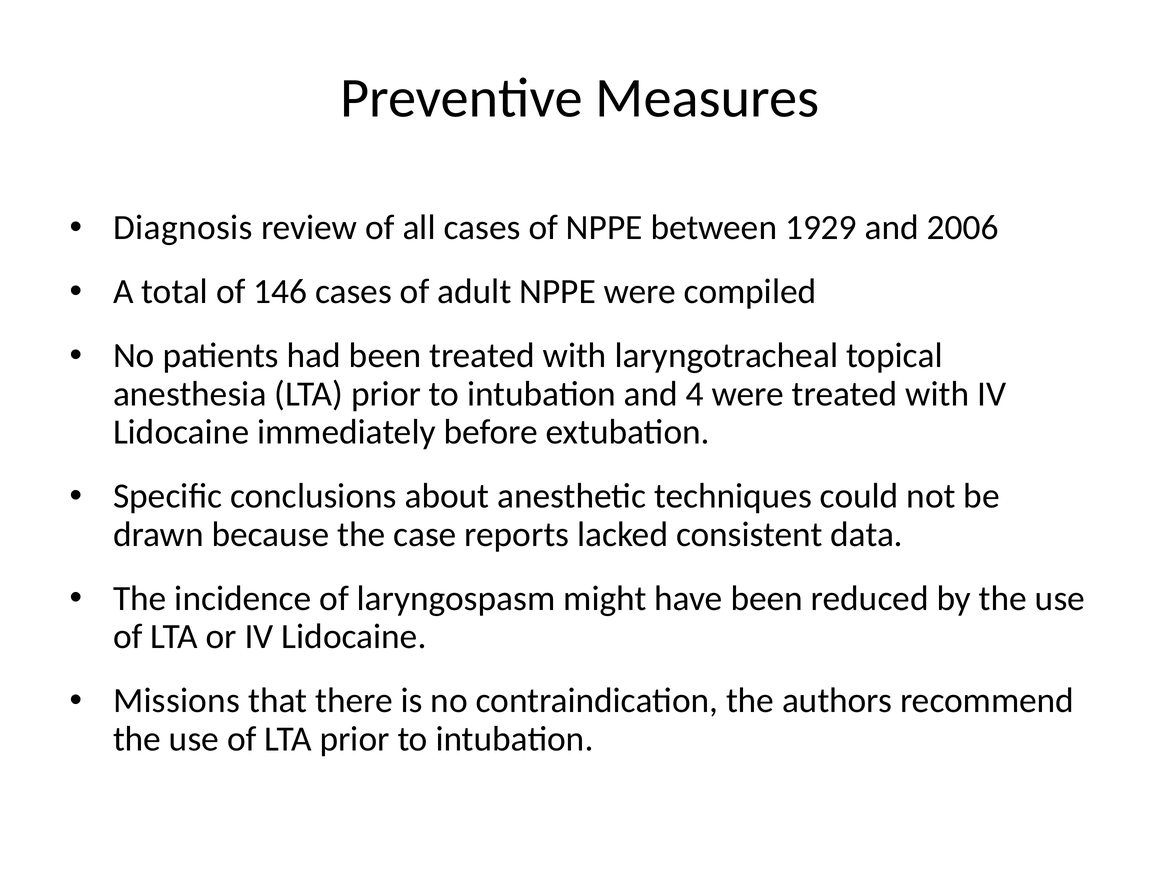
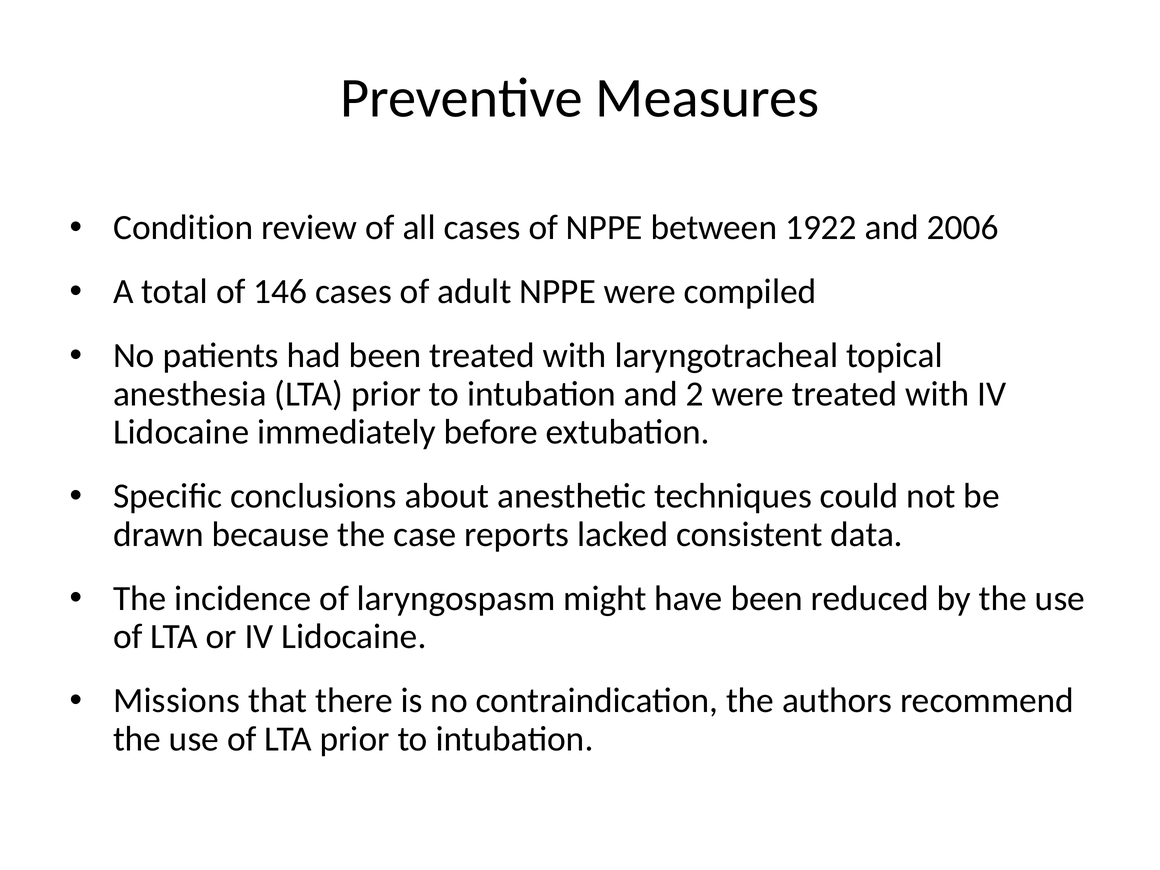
Diagnosis: Diagnosis -> Condition
1929: 1929 -> 1922
4: 4 -> 2
